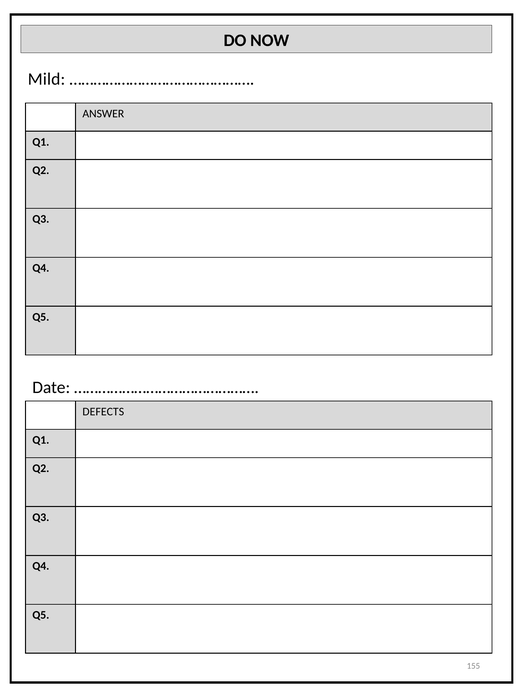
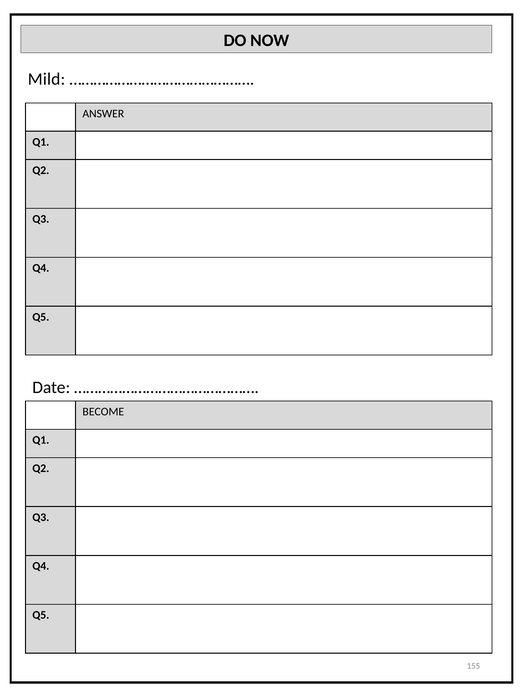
DEFECTS: DEFECTS -> BECOME
